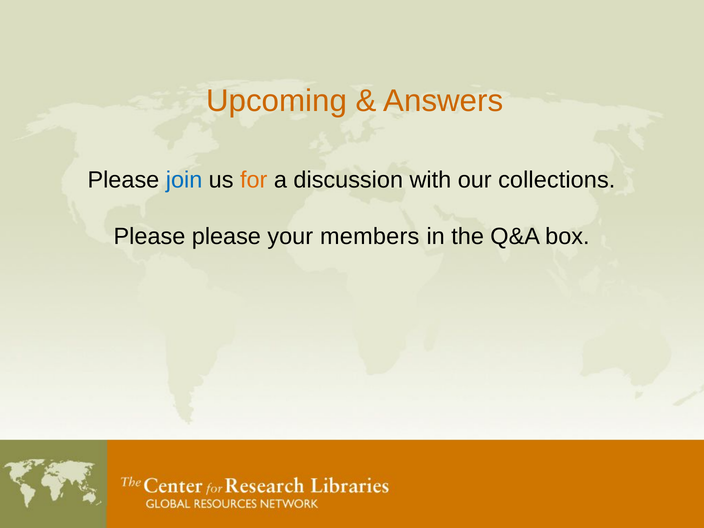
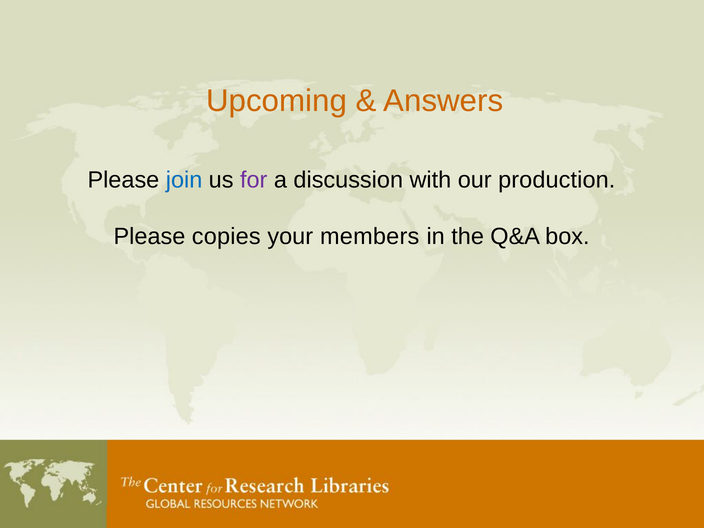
for colour: orange -> purple
collections: collections -> production
Please please: please -> copies
